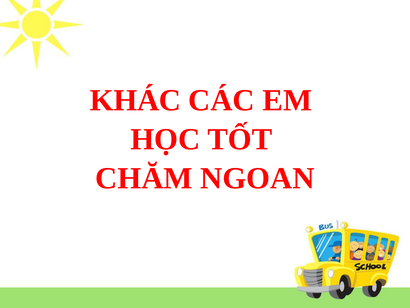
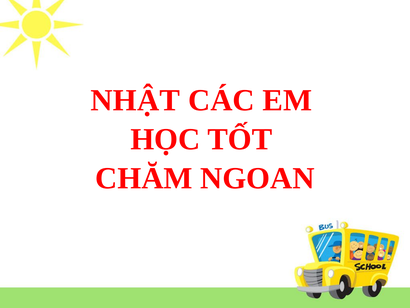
KHÁC: KHÁC -> NHẬT
